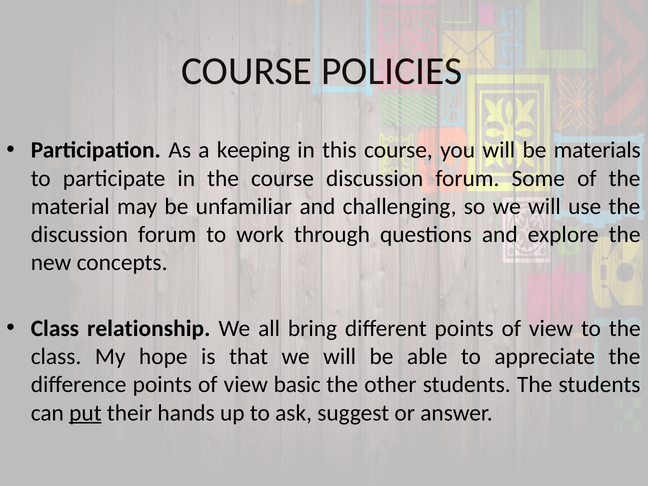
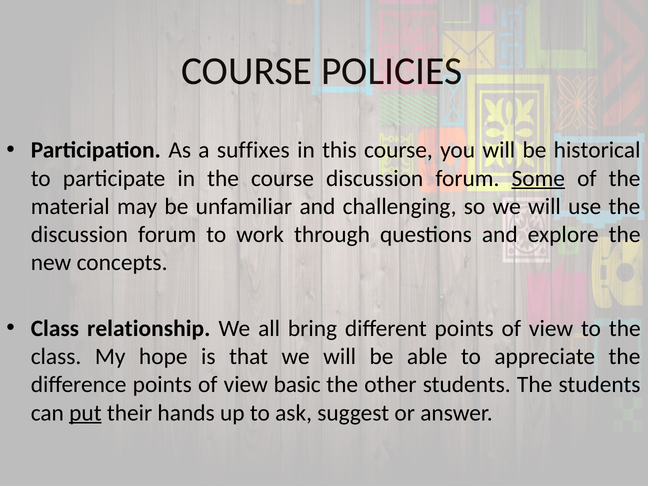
keeping: keeping -> suffixes
materials: materials -> historical
Some underline: none -> present
